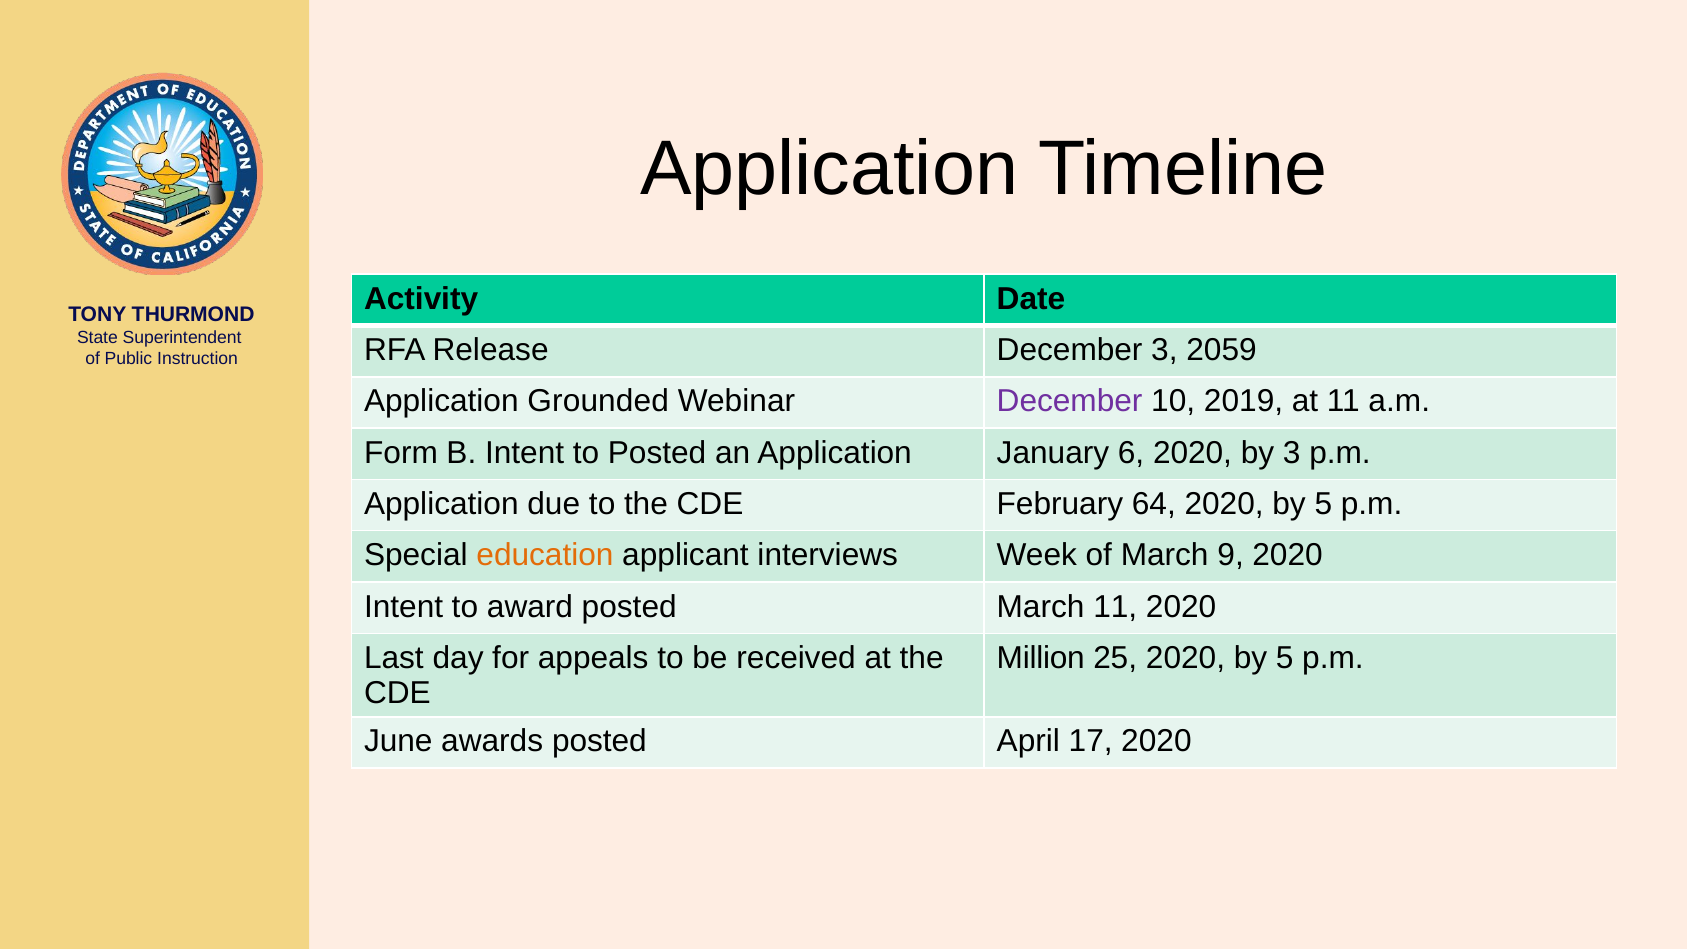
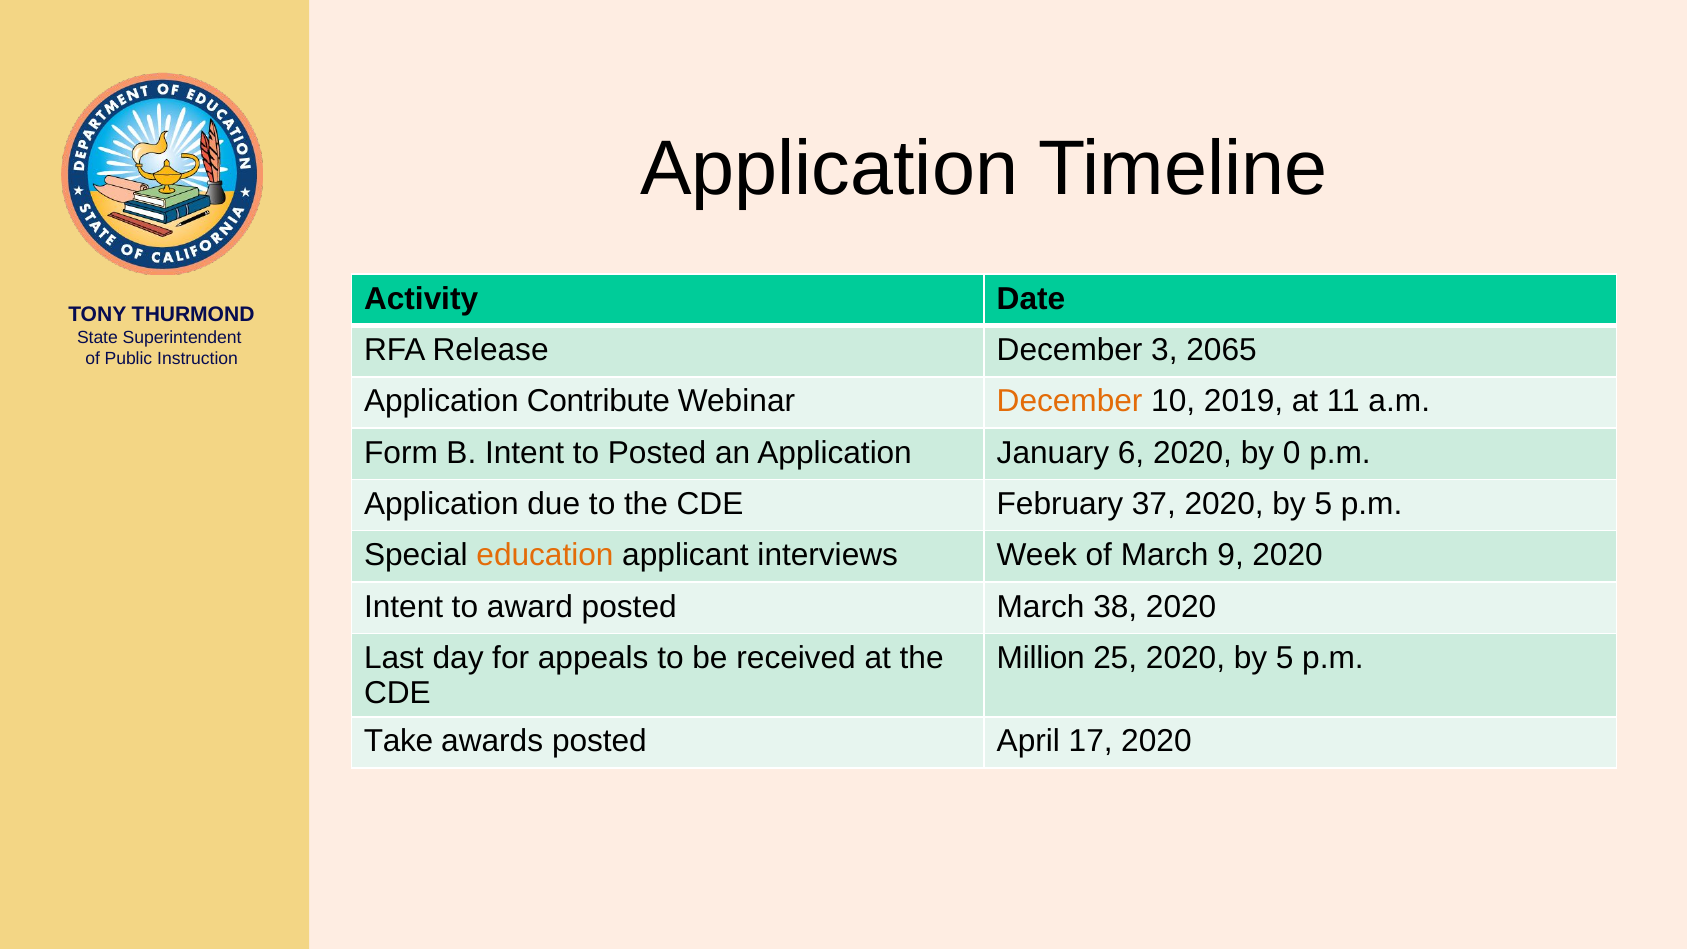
2059: 2059 -> 2065
Grounded: Grounded -> Contribute
December at (1070, 401) colour: purple -> orange
by 3: 3 -> 0
64: 64 -> 37
March 11: 11 -> 38
June: June -> Take
